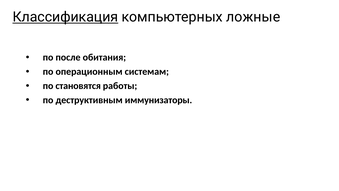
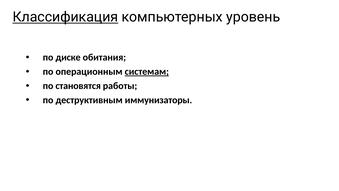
ложные: ложные -> уровень
после: после -> диске
системам underline: none -> present
